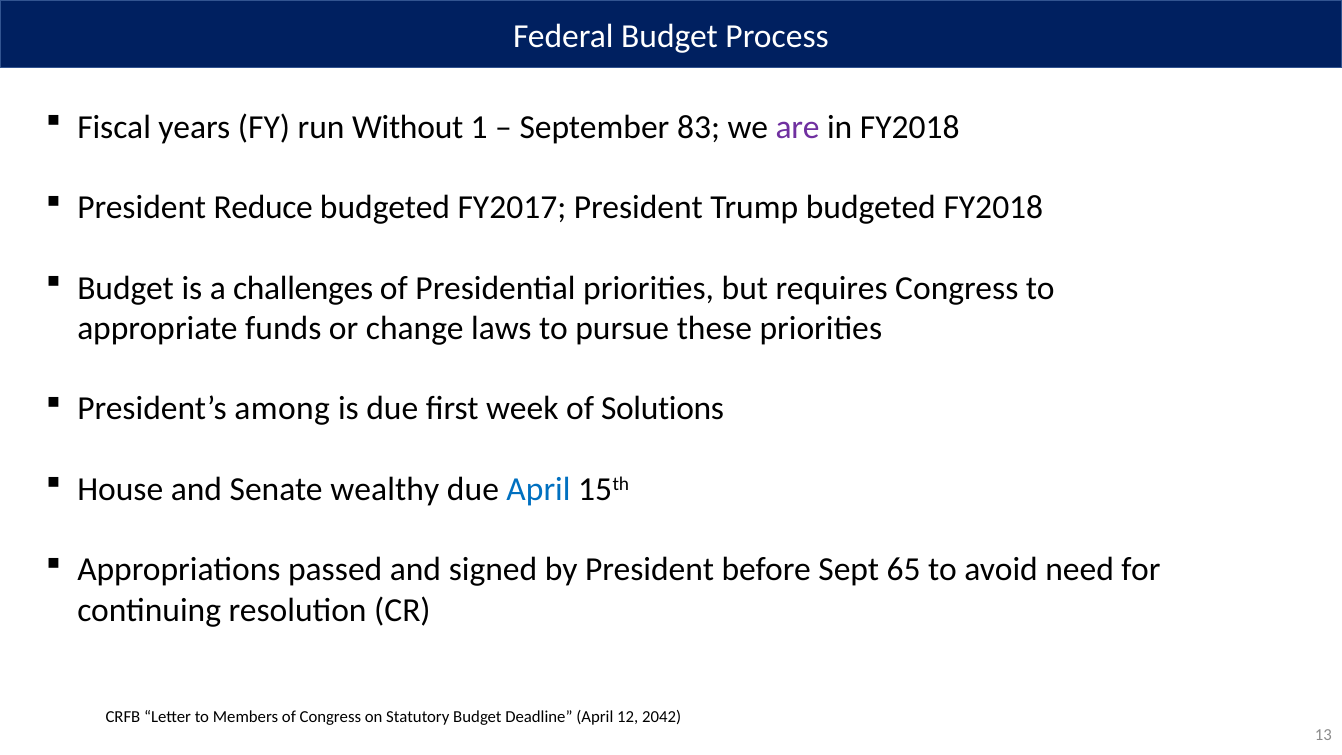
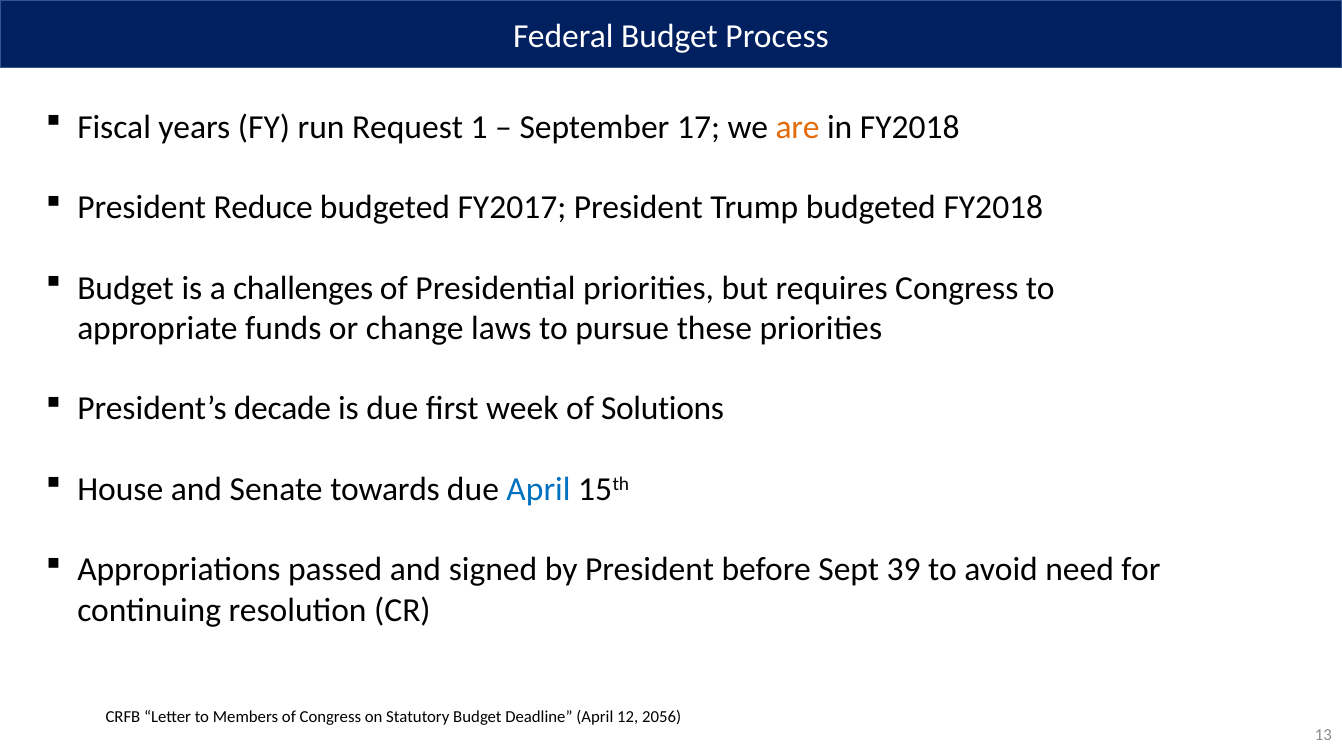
Without: Without -> Request
83: 83 -> 17
are colour: purple -> orange
among: among -> decade
wealthy: wealthy -> towards
65: 65 -> 39
2042: 2042 -> 2056
